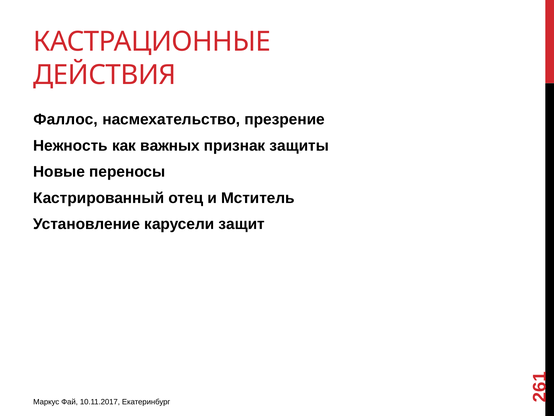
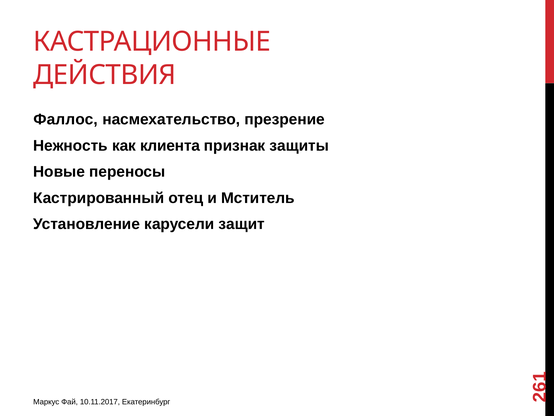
важных: важных -> клиента
